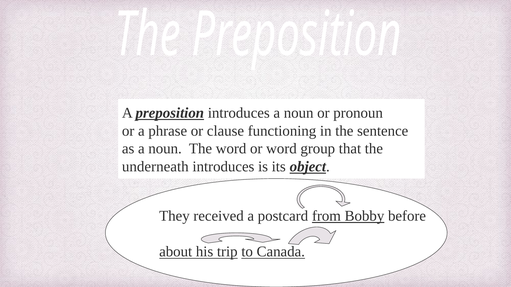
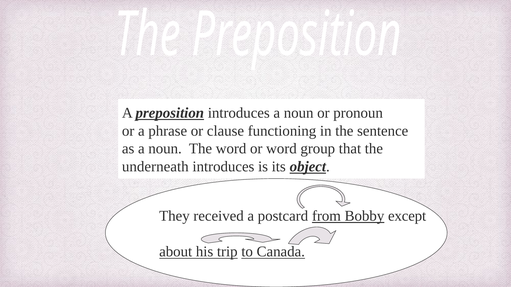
before: before -> except
